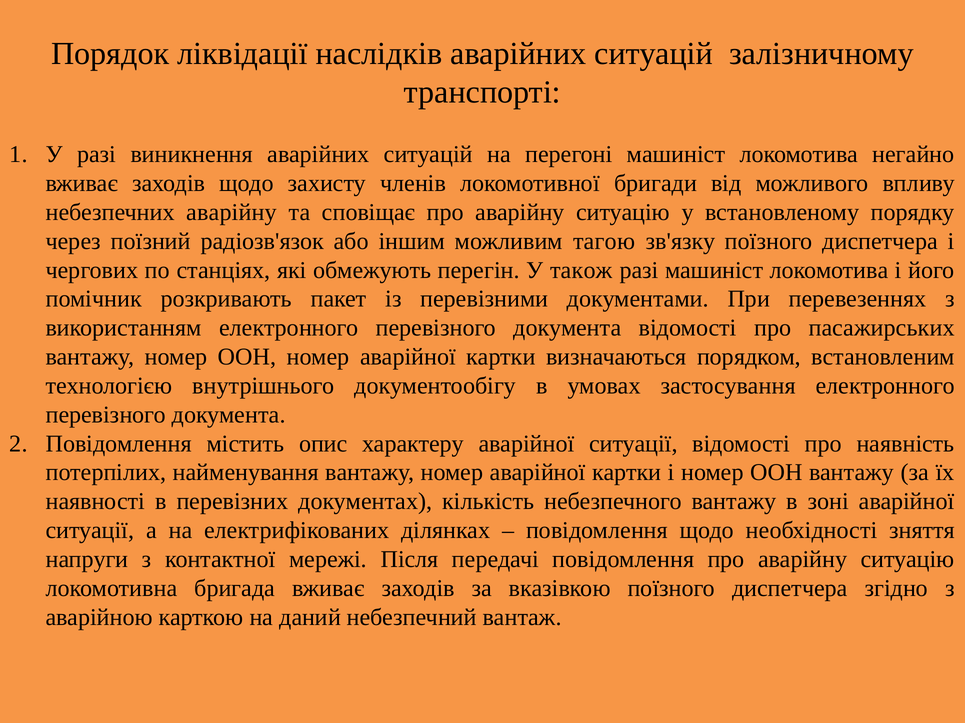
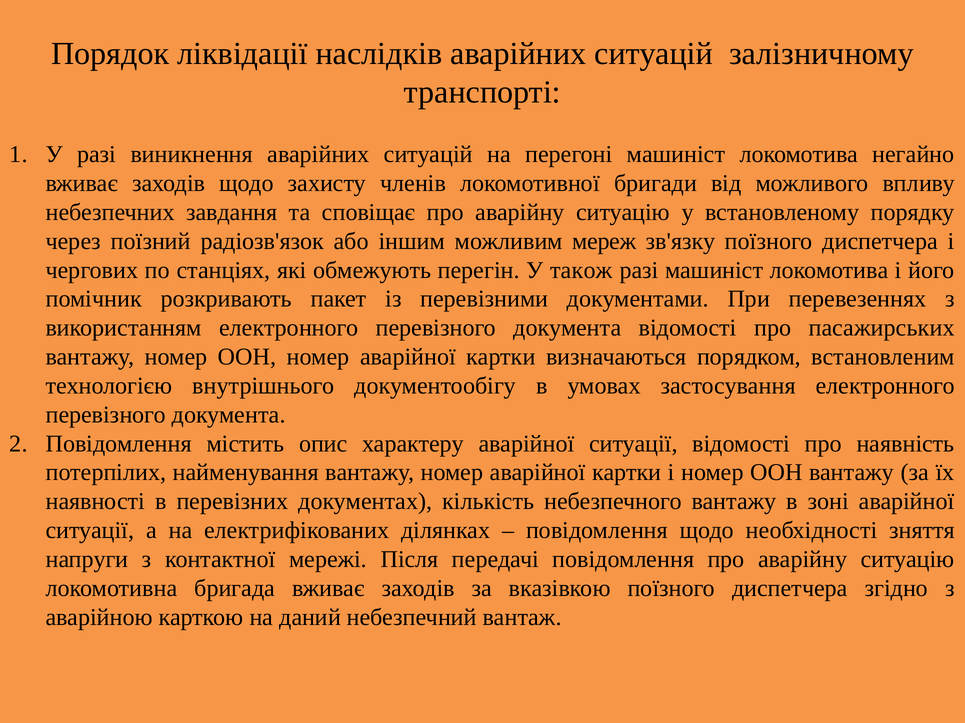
небезпечних аварійну: аварійну -> завдання
тагою: тагою -> мереж
